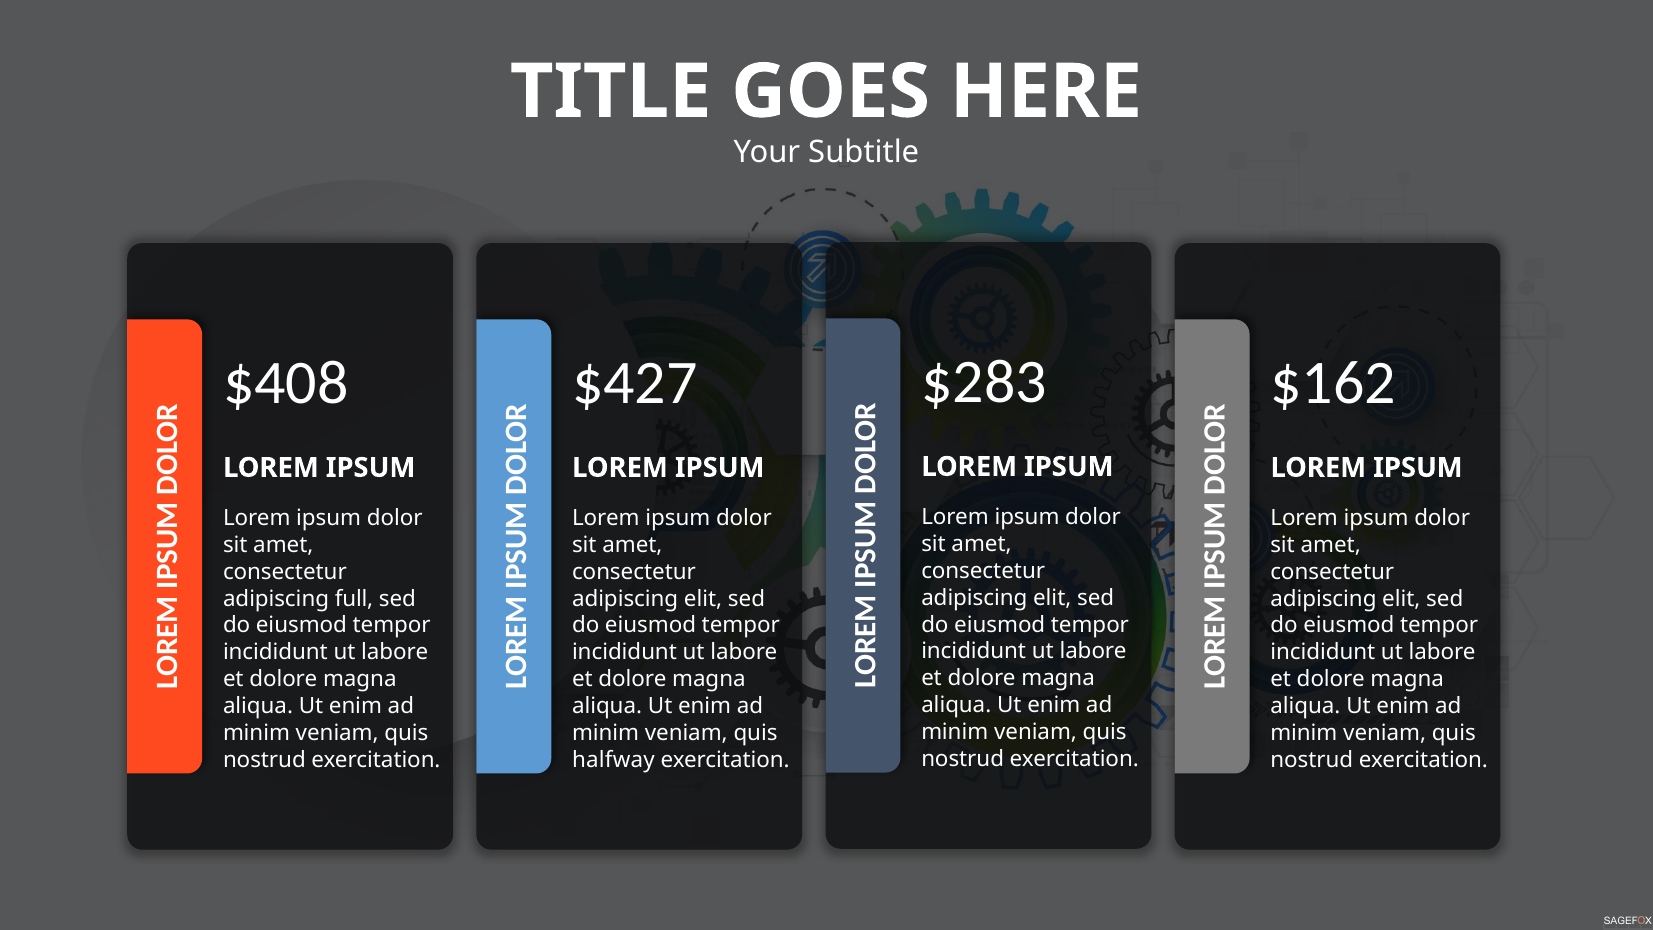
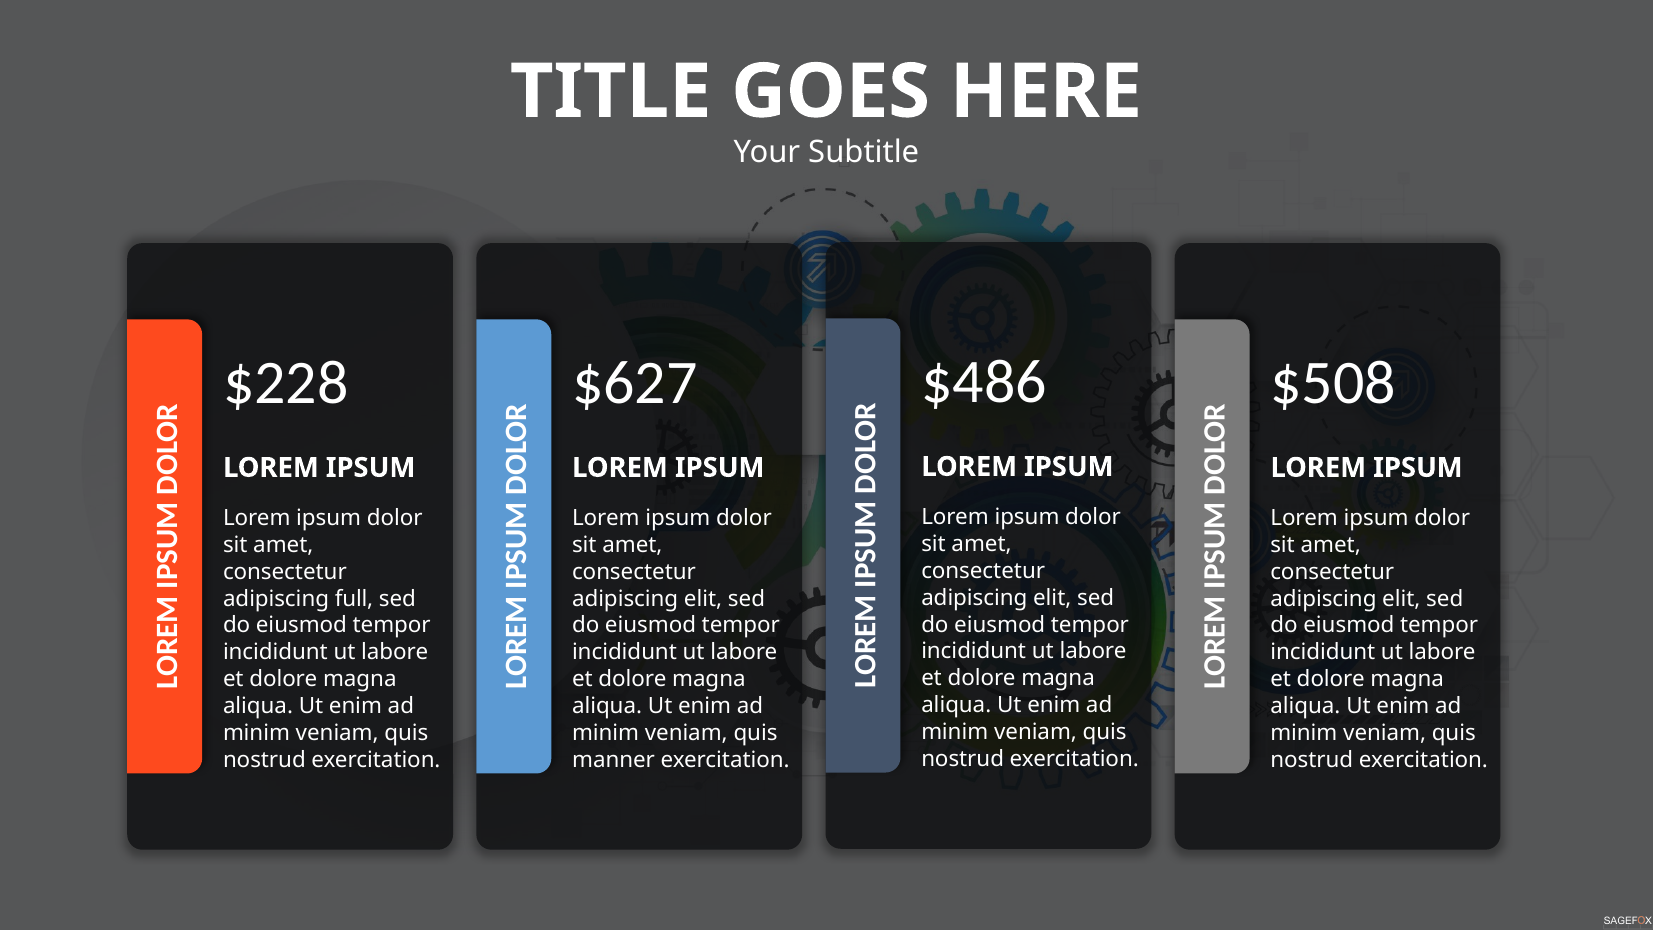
$283: $283 -> $486
$408: $408 -> $228
$427: $427 -> $627
$162: $162 -> $508
halfway: halfway -> manner
